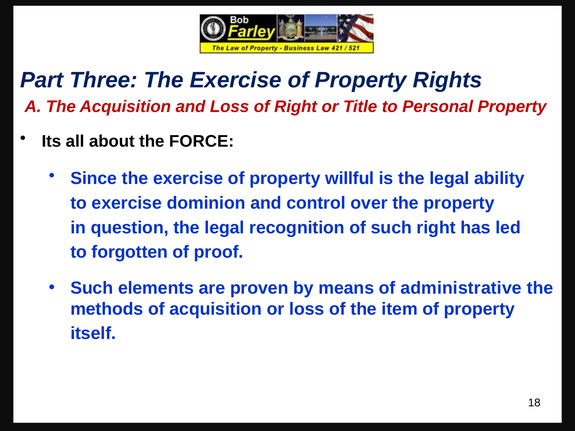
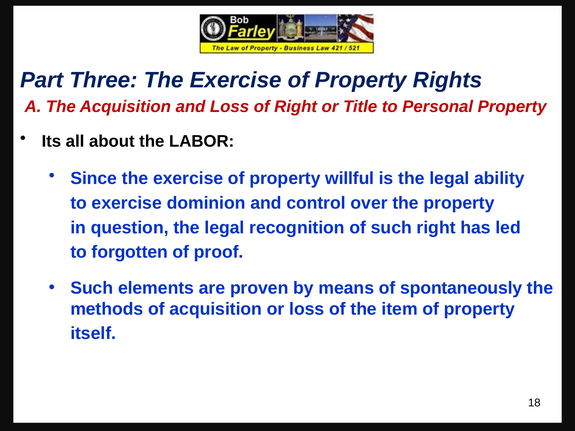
FORCE: FORCE -> LABOR
administrative: administrative -> spontaneously
